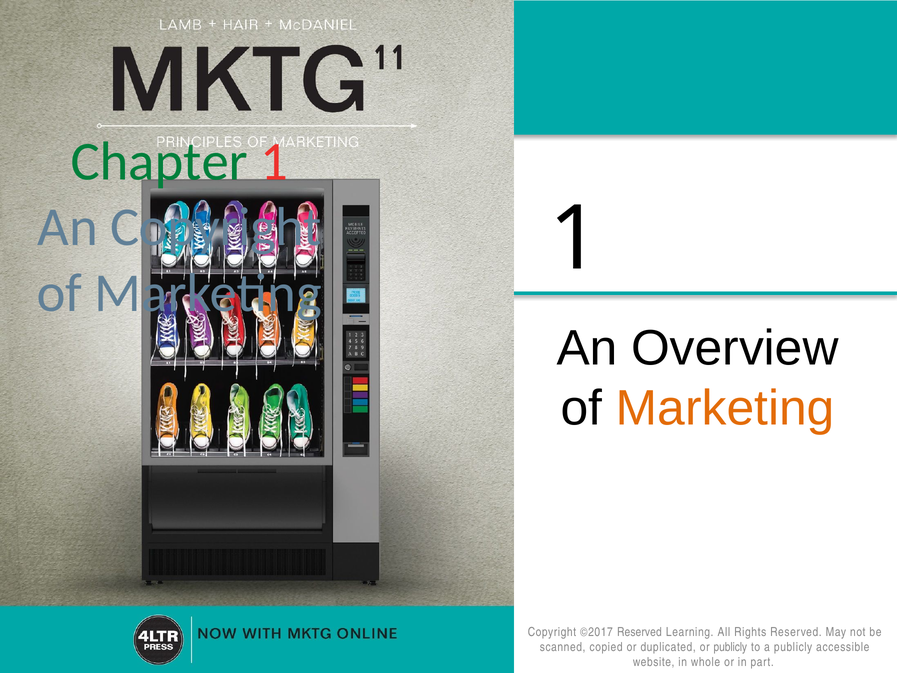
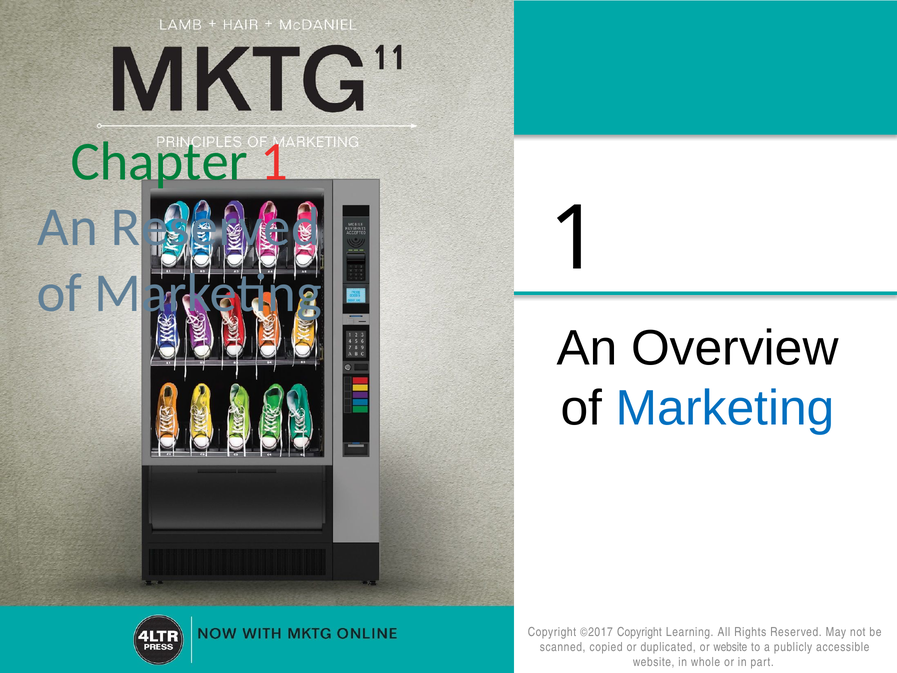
An Copyright: Copyright -> Reserved
Marketing at (725, 408) colour: orange -> blue
©2017 Reserved: Reserved -> Copyright
or publicly: publicly -> website
